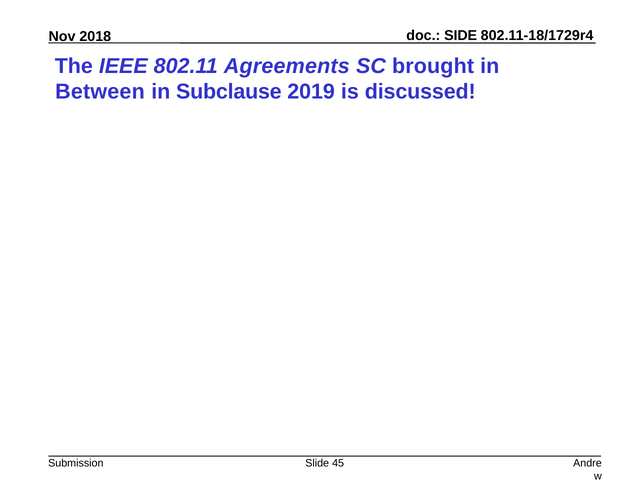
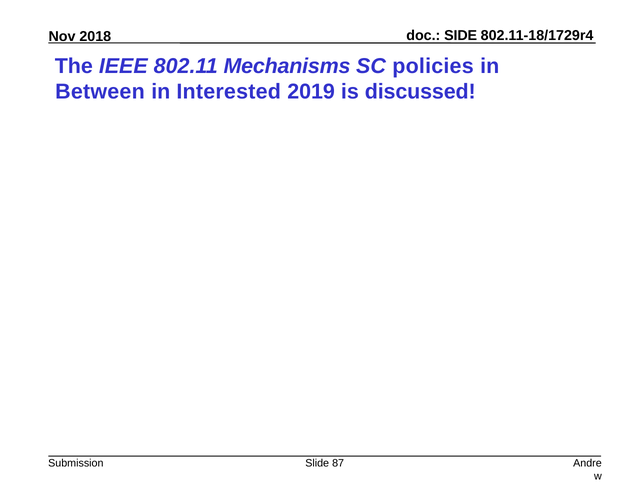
Agreements: Agreements -> Mechanisms
brought: brought -> policies
Subclause: Subclause -> Interested
45: 45 -> 87
